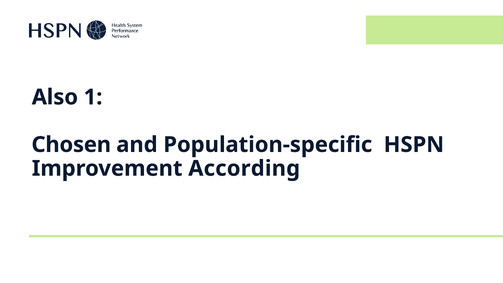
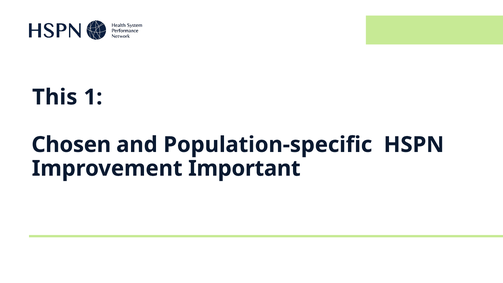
Also: Also -> This
According: According -> Important
